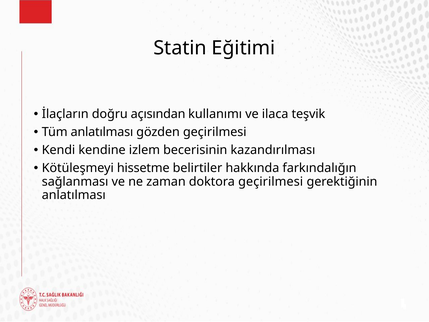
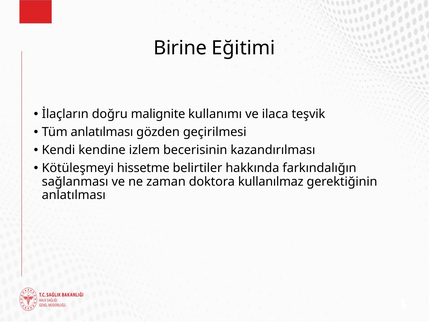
Statin: Statin -> Birine
açısından: açısından -> malignite
doktora geçirilmesi: geçirilmesi -> kullanılmaz
